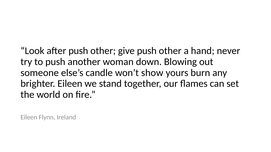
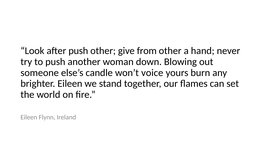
give push: push -> from
show: show -> voice
